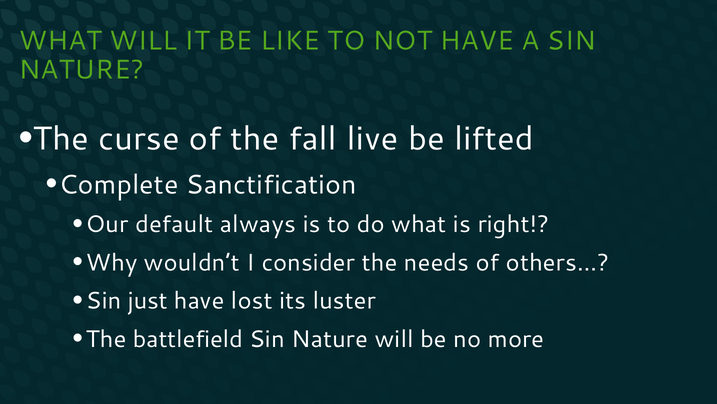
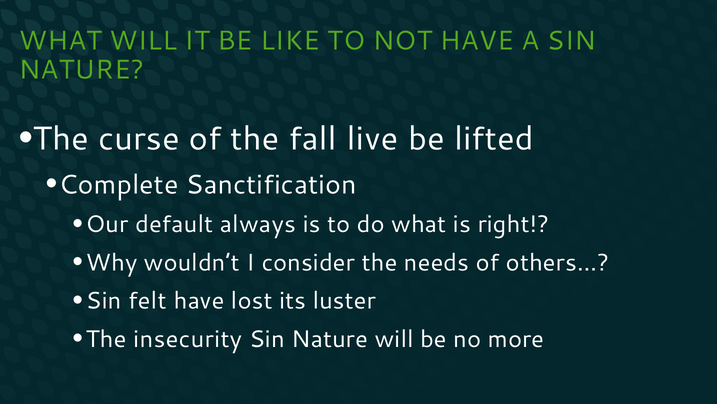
just: just -> felt
battlefield: battlefield -> insecurity
